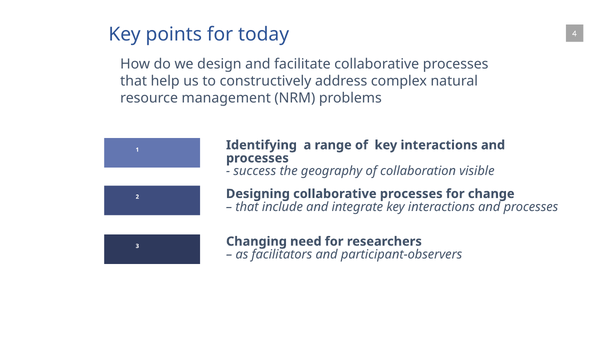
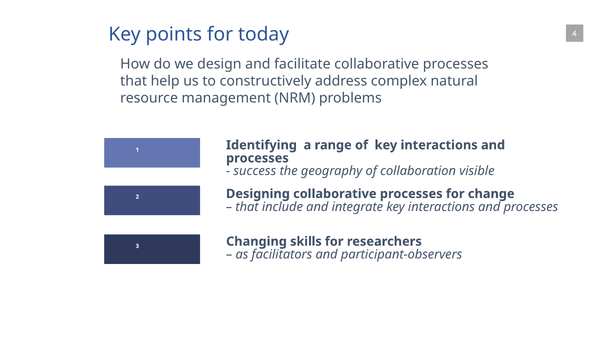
need: need -> skills
